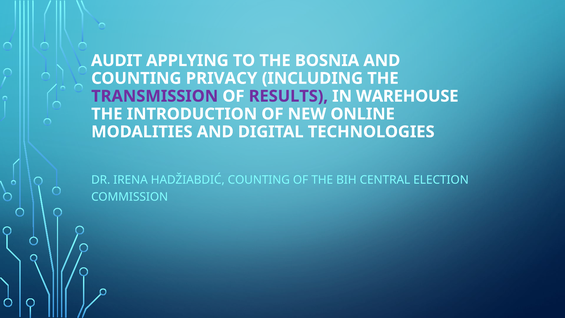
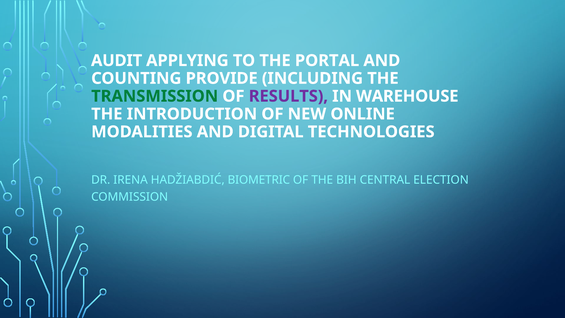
BOSNIA: BOSNIA -> PORTAL
PRIVACY: PRIVACY -> PROVIDE
TRANSMISSION colour: purple -> green
HADŽIABDIĆ COUNTING: COUNTING -> BIOMETRIC
